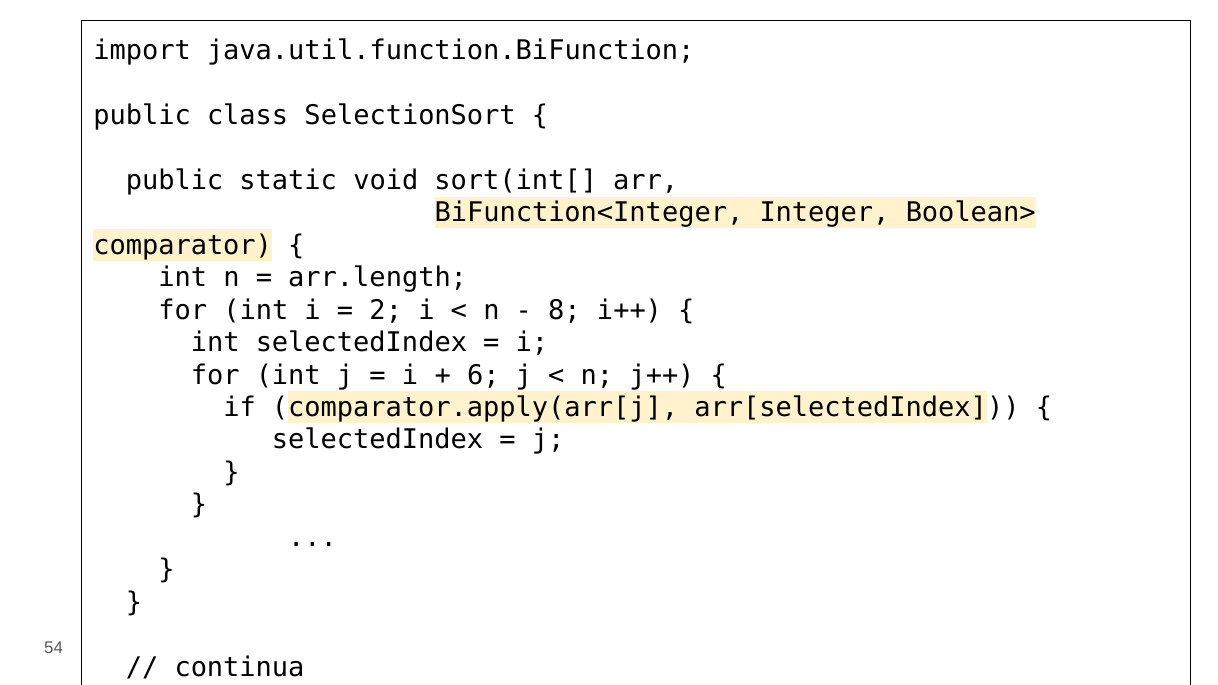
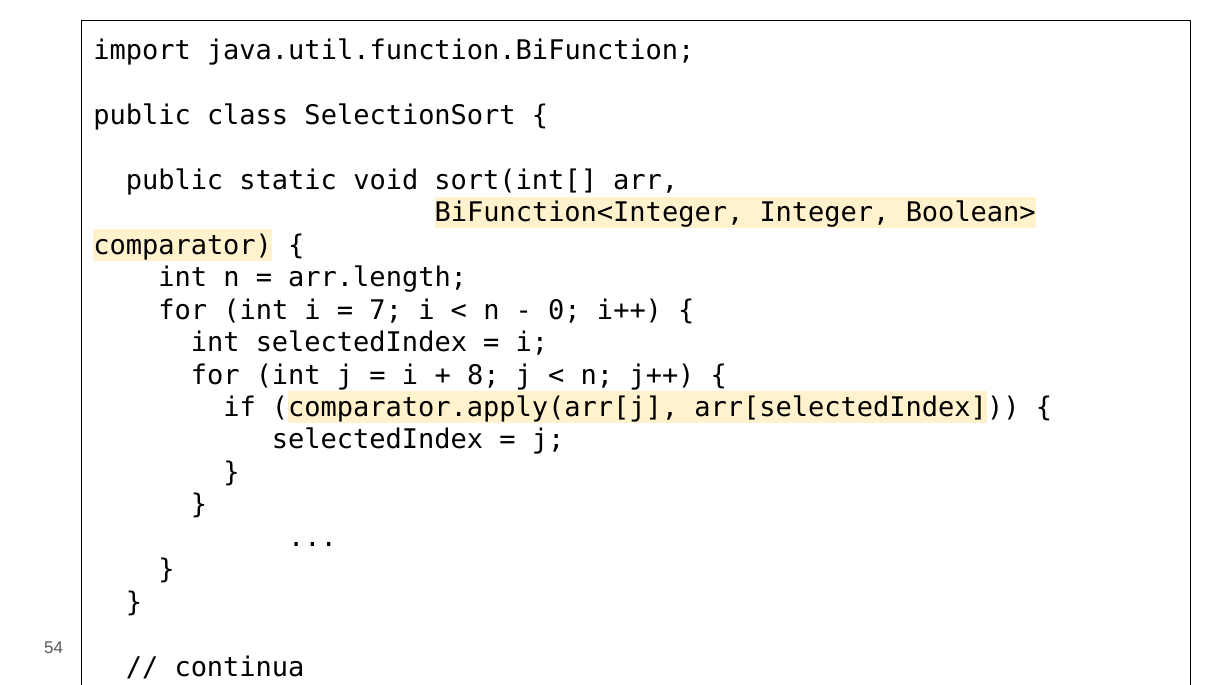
2: 2 -> 7
8: 8 -> 0
6: 6 -> 8
